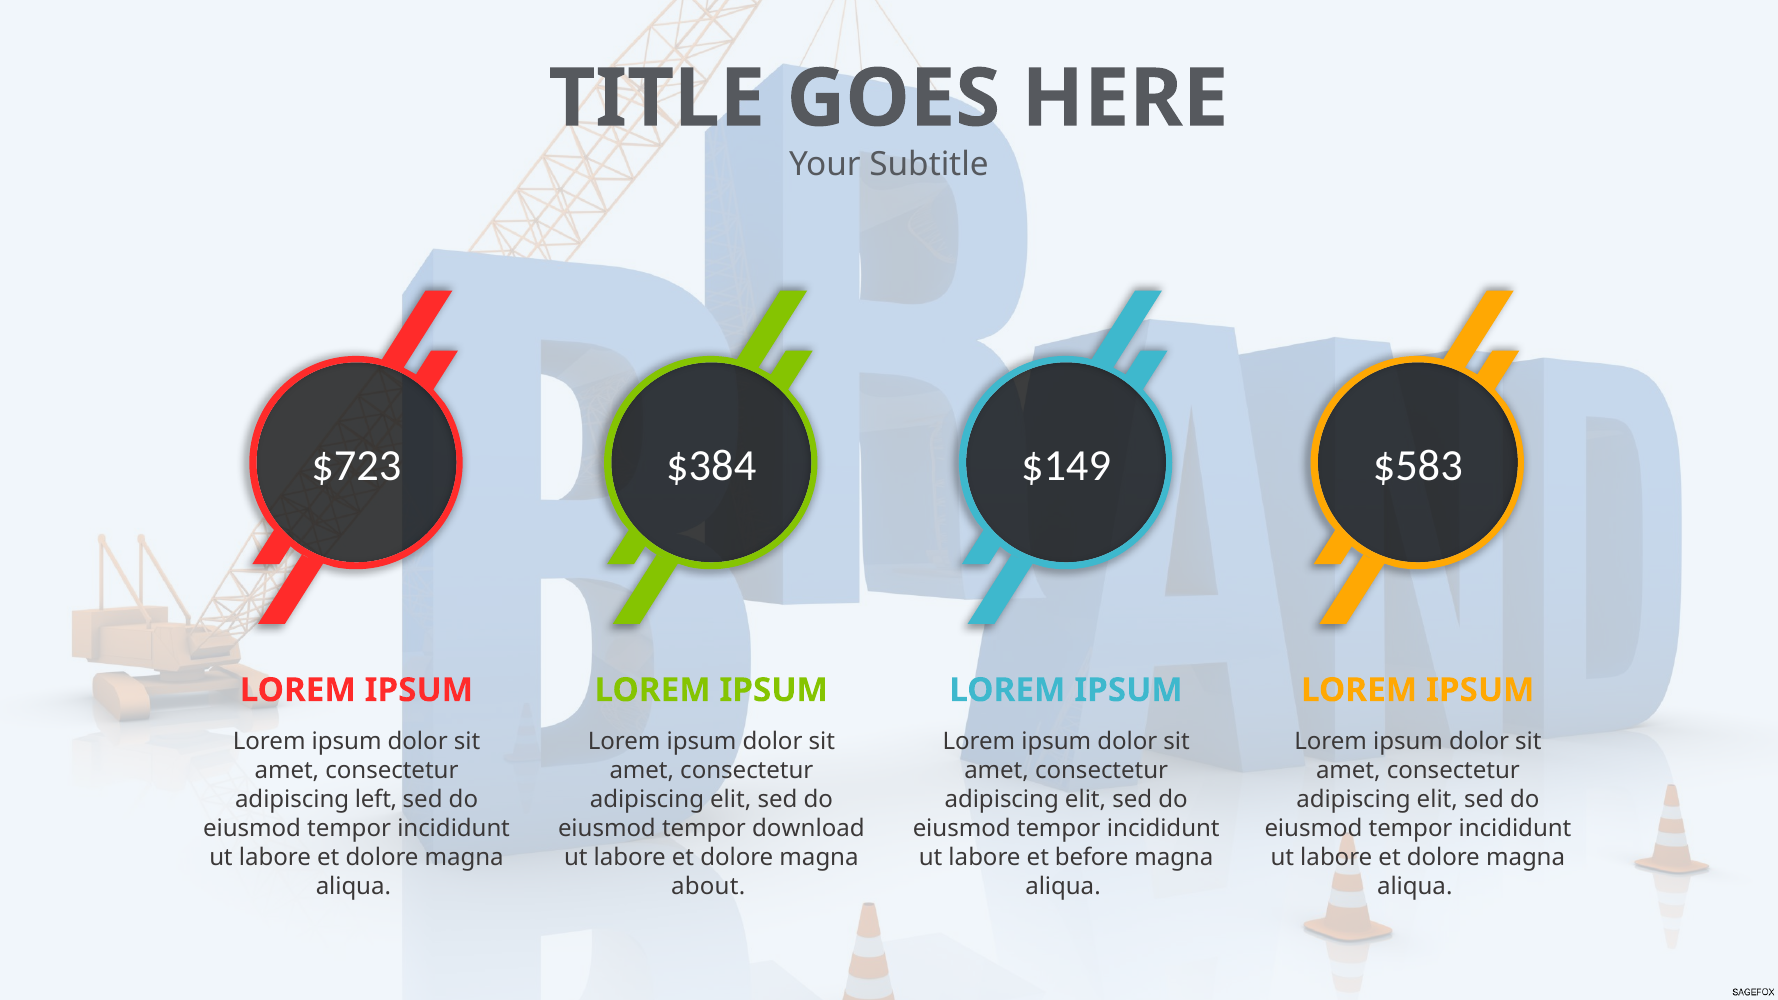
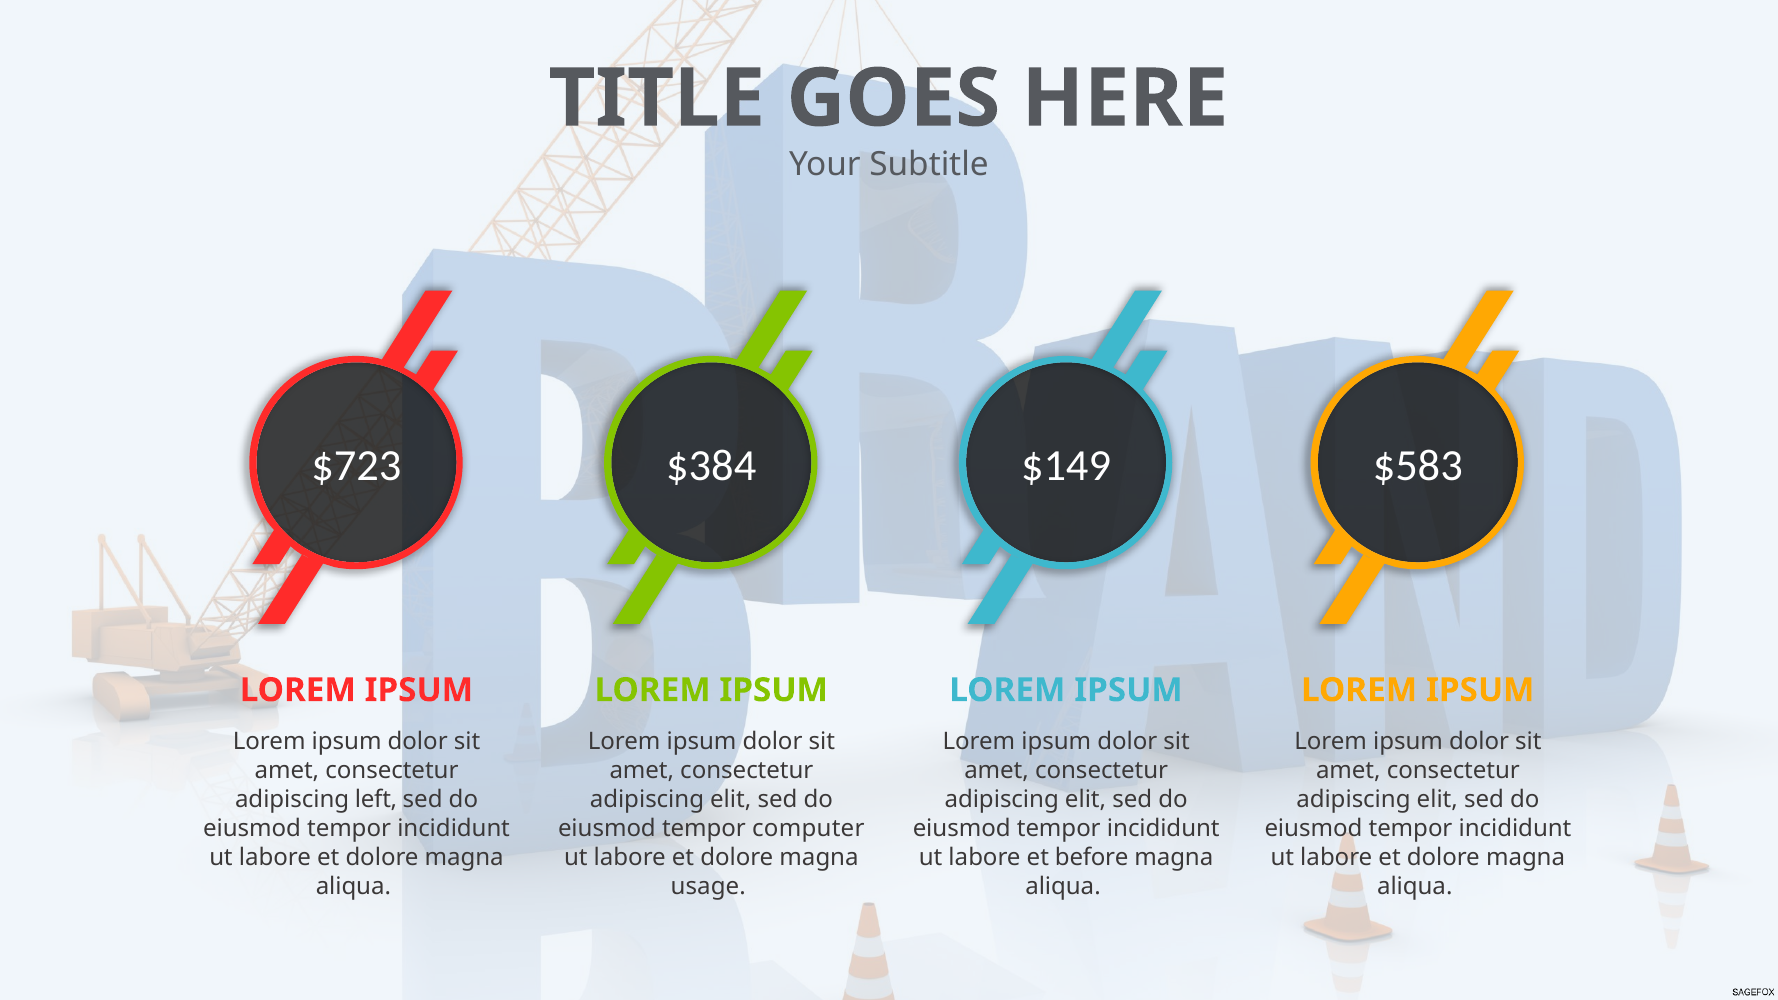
download: download -> computer
about: about -> usage
